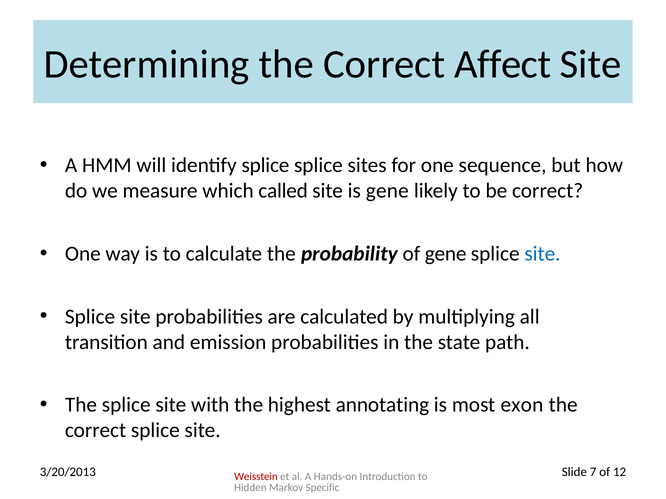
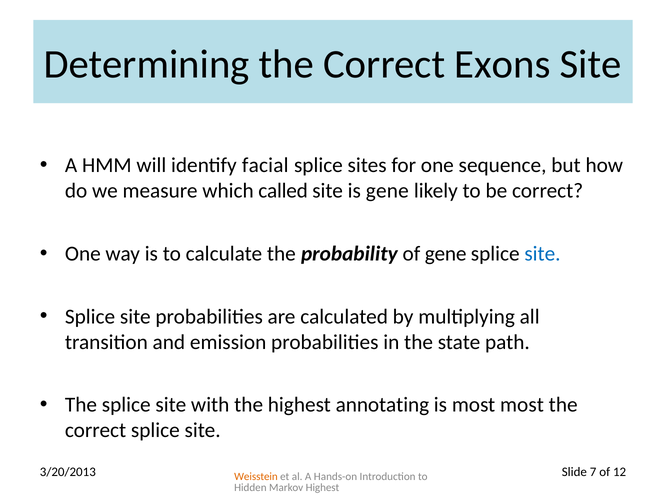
Affect: Affect -> Exons
identify splice: splice -> facial
most exon: exon -> most
Weisstein colour: red -> orange
Markov Specific: Specific -> Highest
